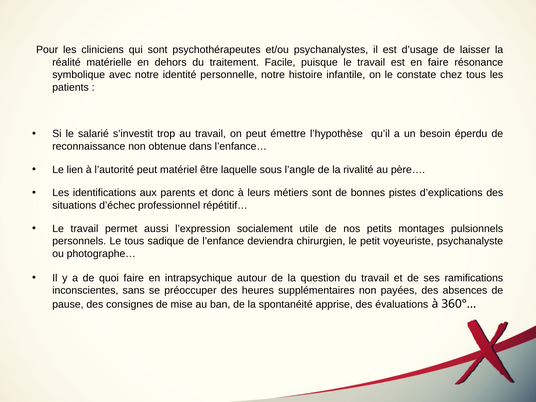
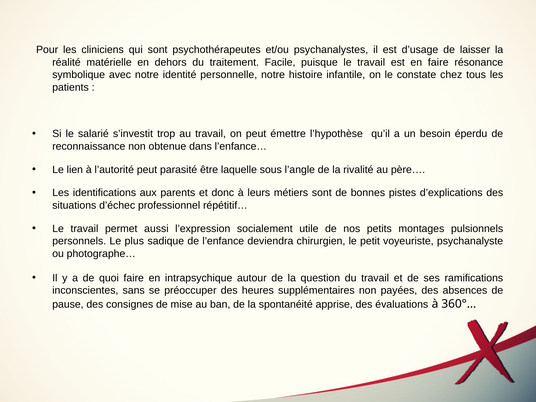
matériel: matériel -> parasité
Le tous: tous -> plus
